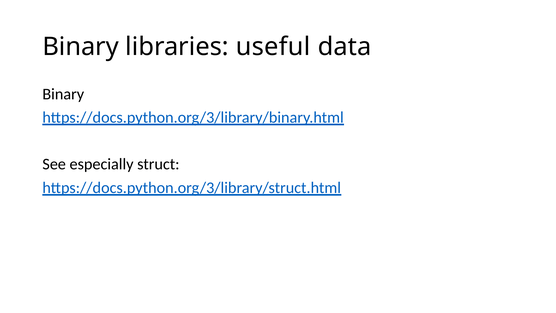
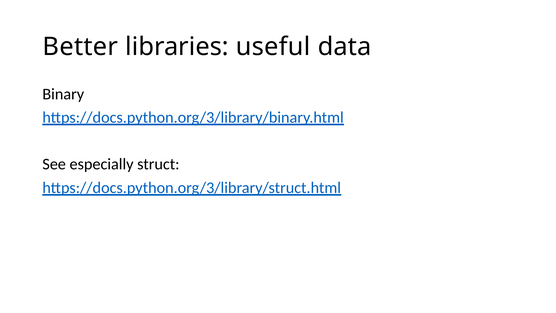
Binary at (81, 47): Binary -> Better
